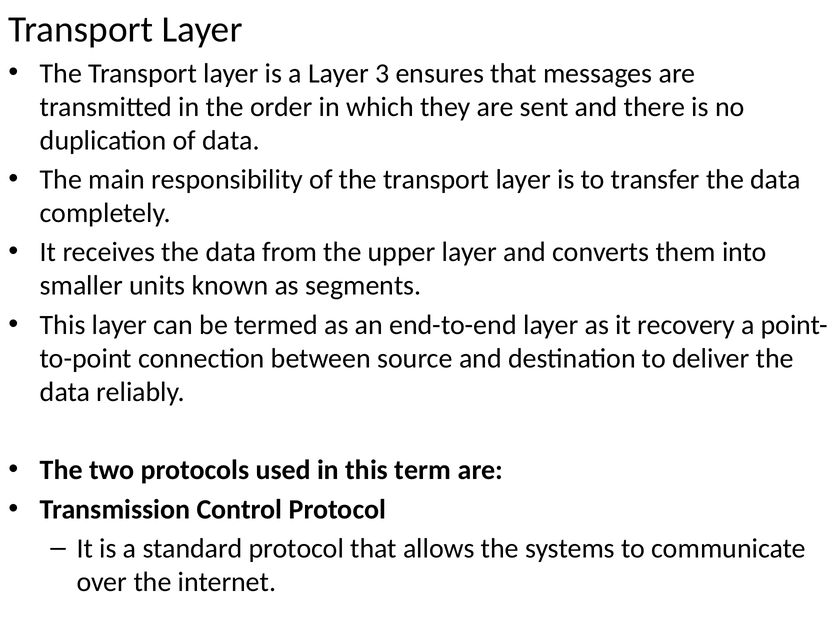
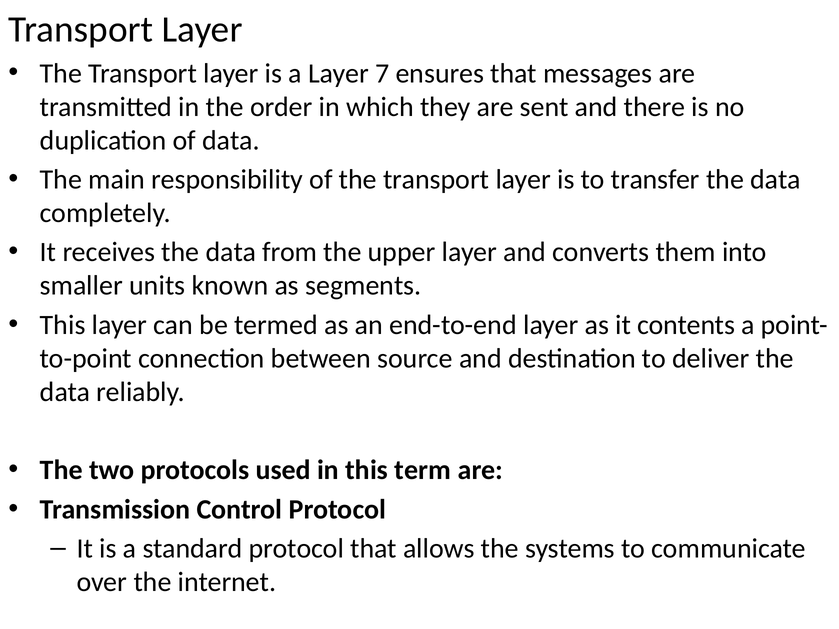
3: 3 -> 7
recovery: recovery -> contents
